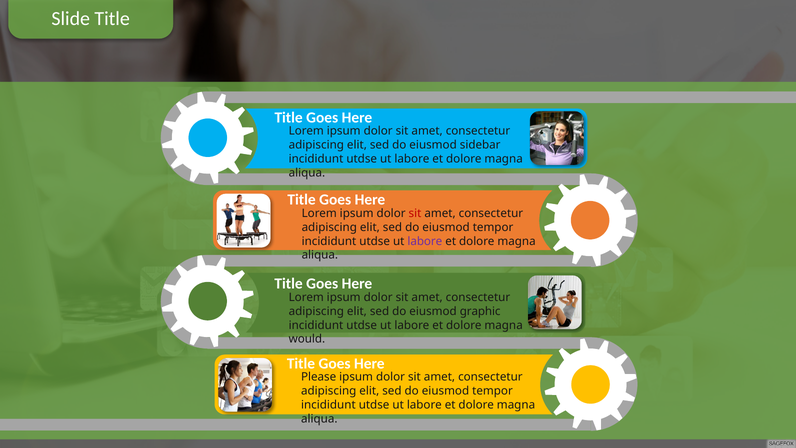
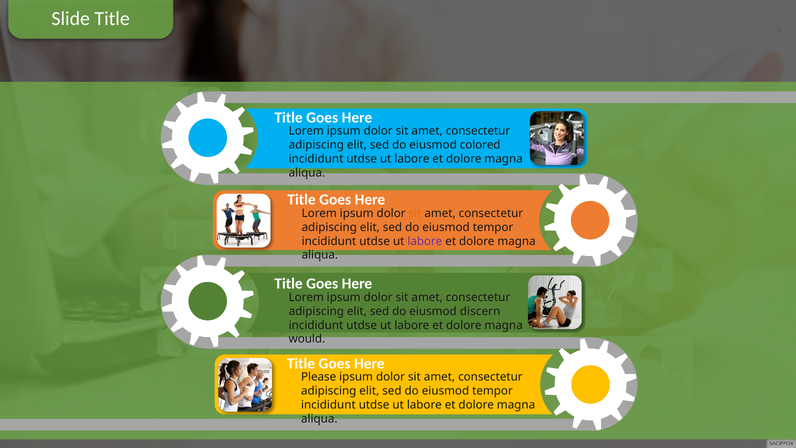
sidebar: sidebar -> colored
sit at (415, 213) colour: red -> orange
graphic: graphic -> discern
